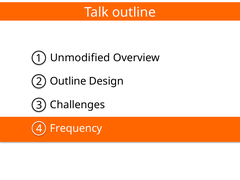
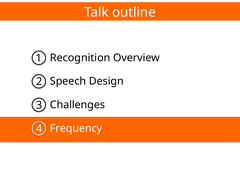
Unmodified: Unmodified -> Recognition
Outline at (68, 81): Outline -> Speech
